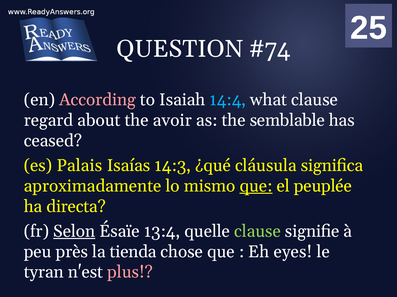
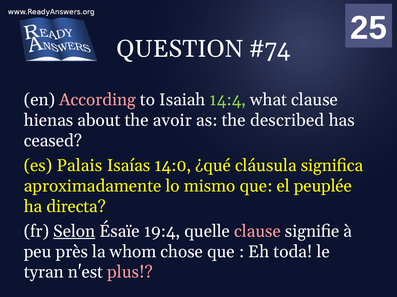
14:4 colour: light blue -> light green
regard: regard -> hienas
semblable: semblable -> described
14:3: 14:3 -> 14:0
que at (256, 186) underline: present -> none
13:4: 13:4 -> 19:4
clause at (257, 232) colour: light green -> pink
tienda: tienda -> whom
eyes: eyes -> toda
